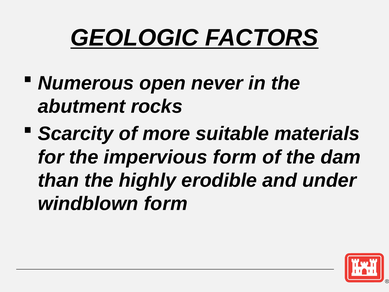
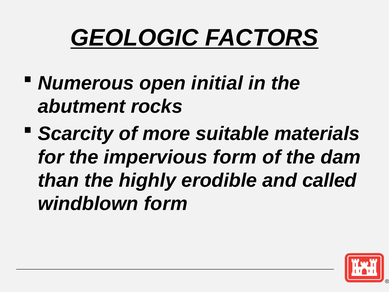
never: never -> initial
under: under -> called
